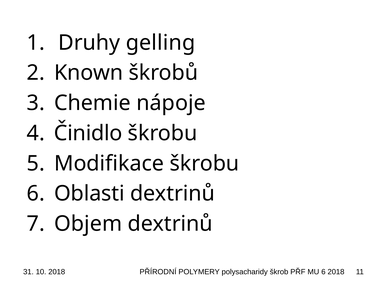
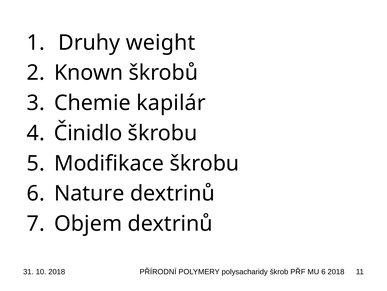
gelling: gelling -> weight
nápoje: nápoje -> kapilár
Oblasti: Oblasti -> Nature
